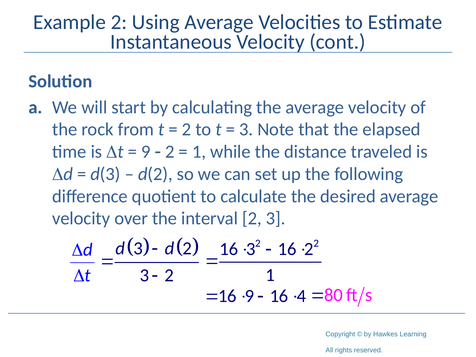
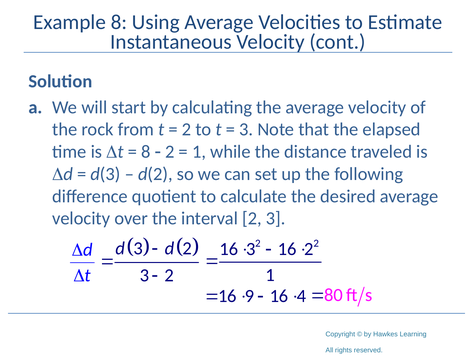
Example 2: 2 -> 8
9 at (146, 152): 9 -> 8
